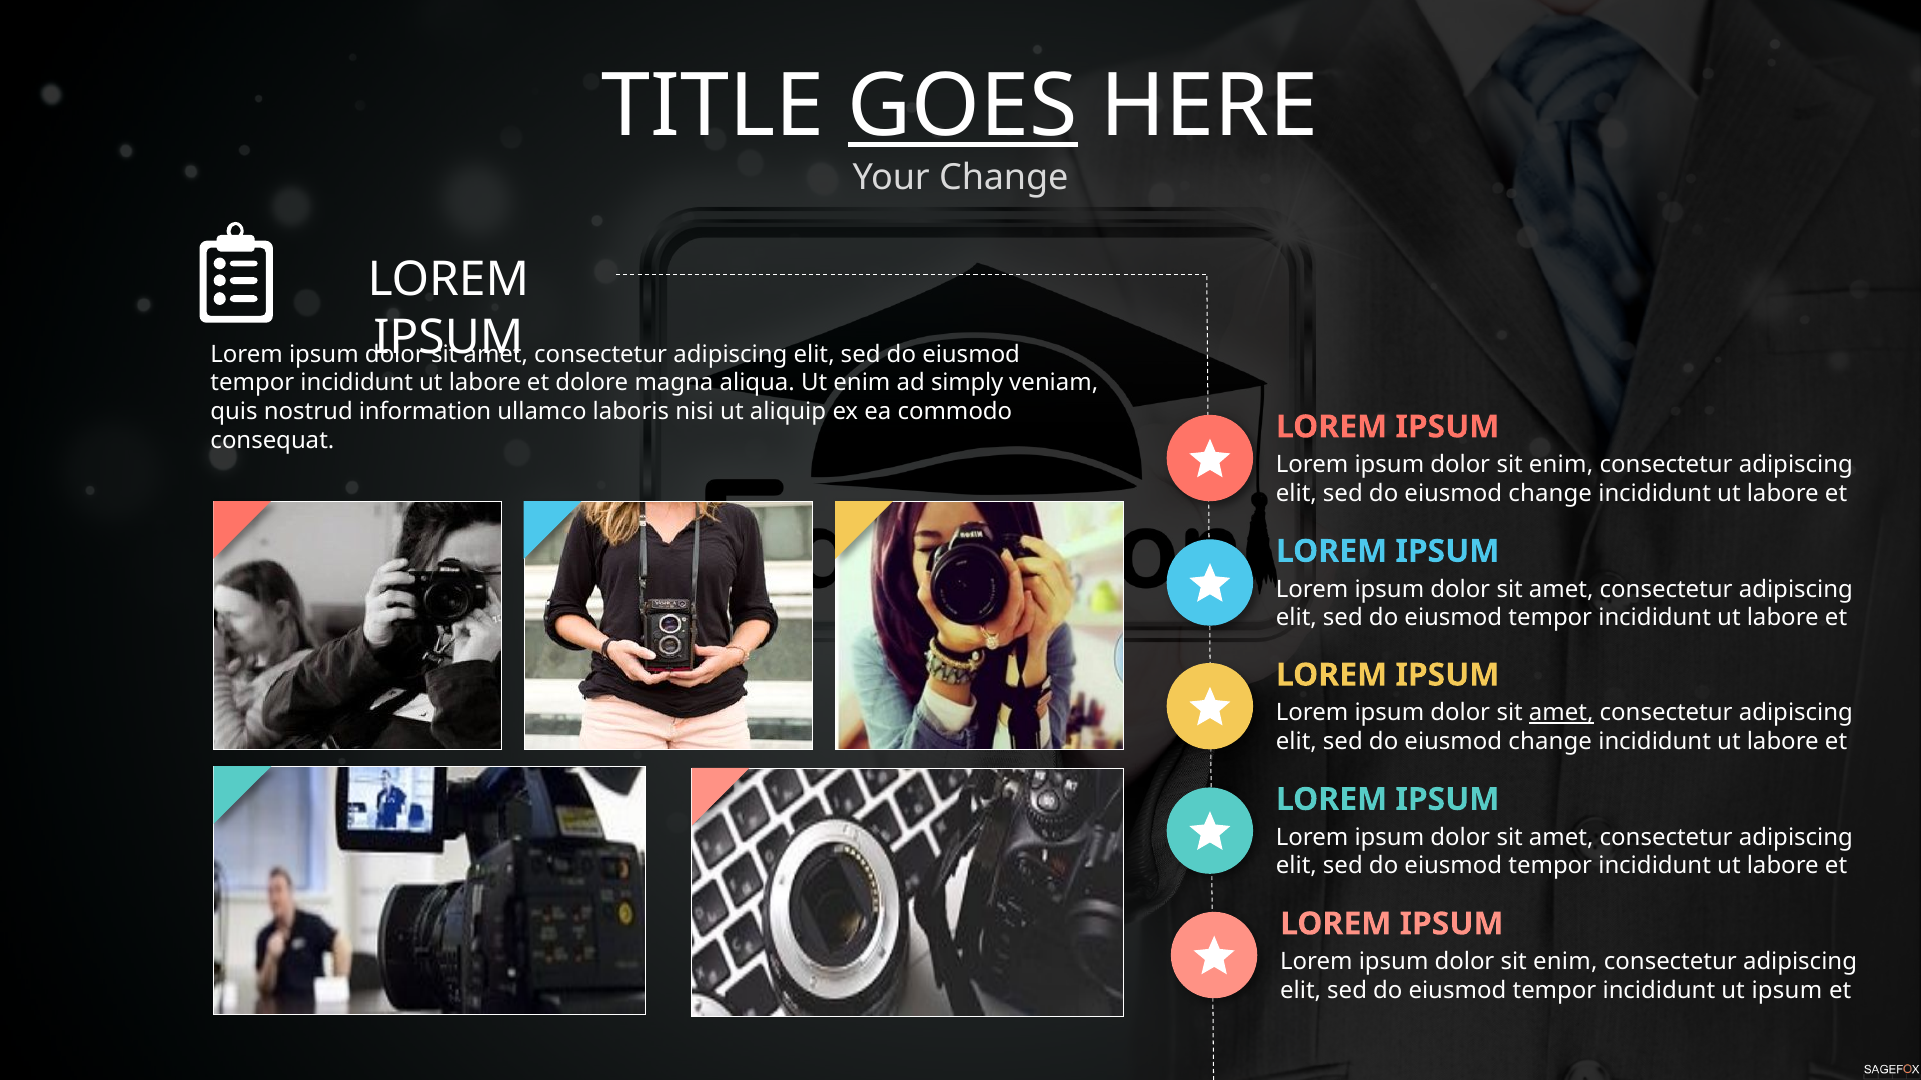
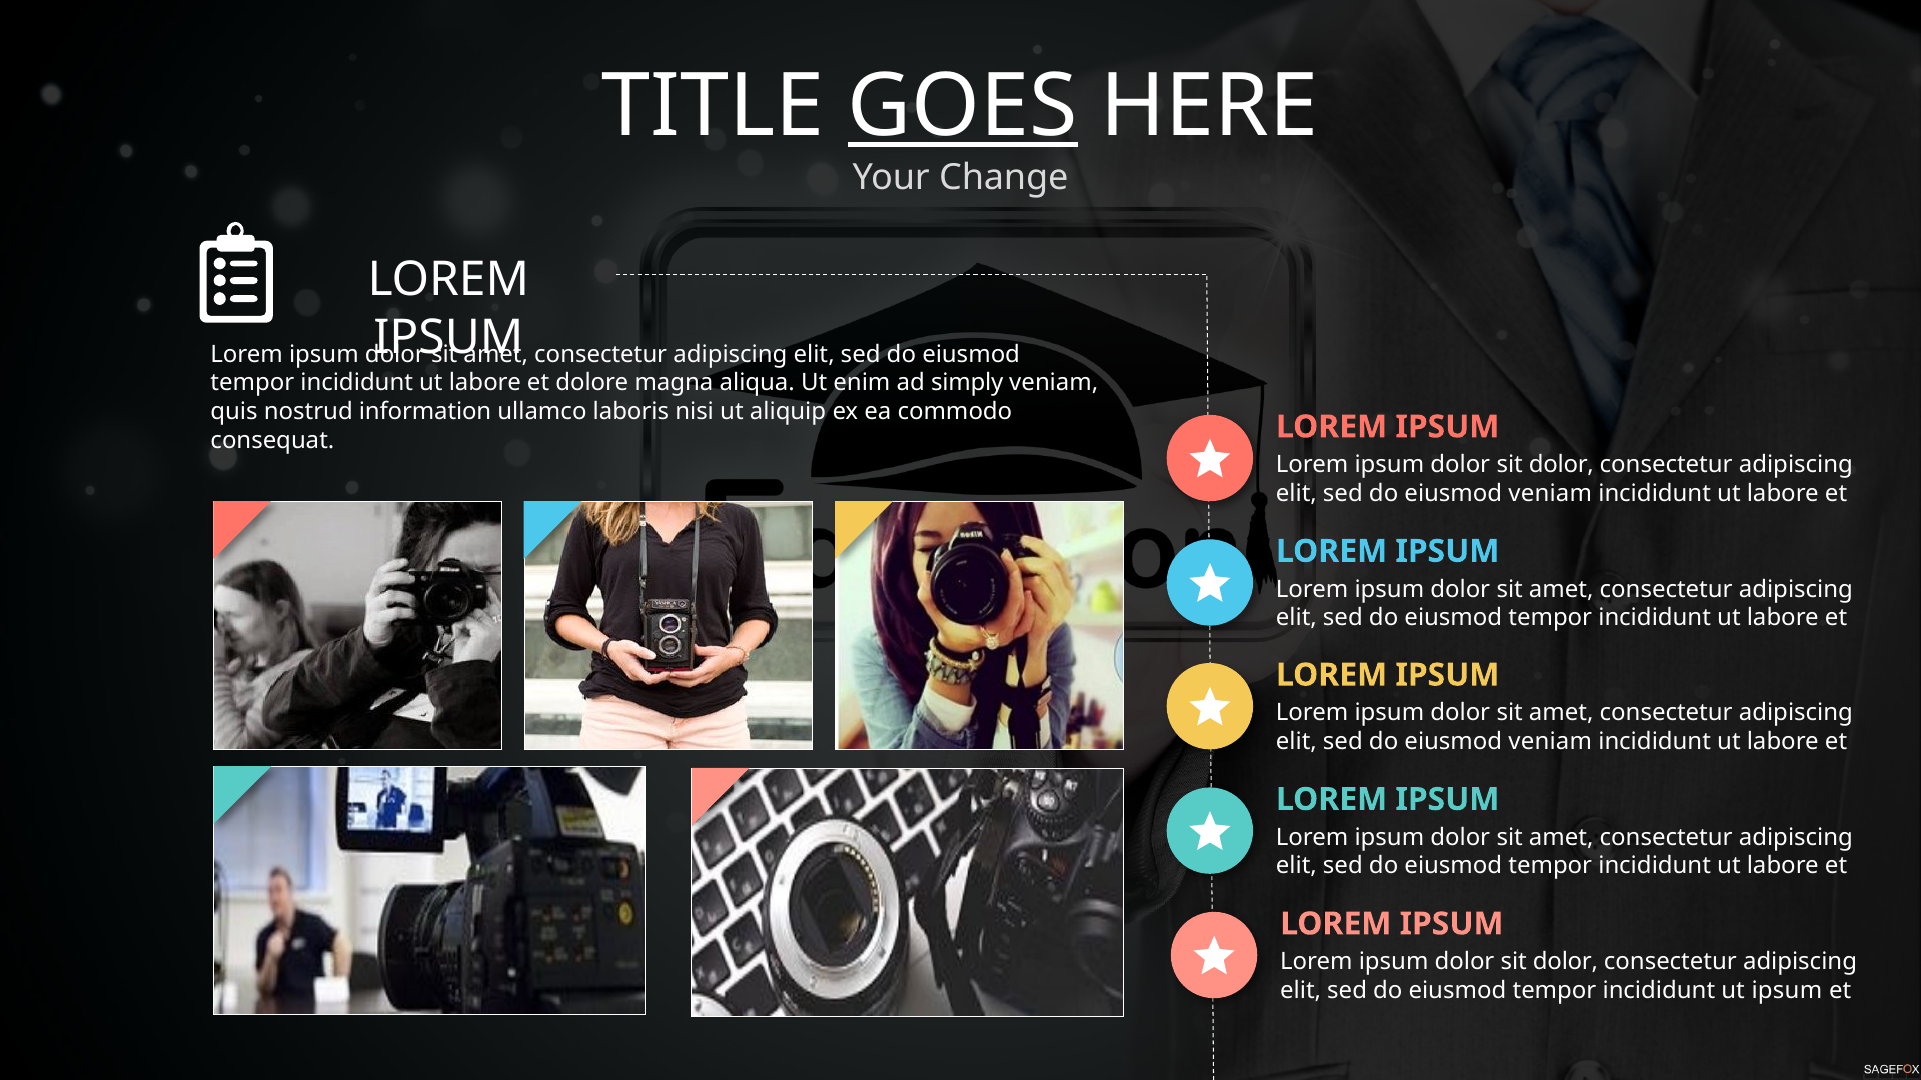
enim at (1561, 465): enim -> dolor
change at (1550, 494): change -> veniam
amet at (1561, 713) underline: present -> none
change at (1550, 742): change -> veniam
enim at (1565, 962): enim -> dolor
